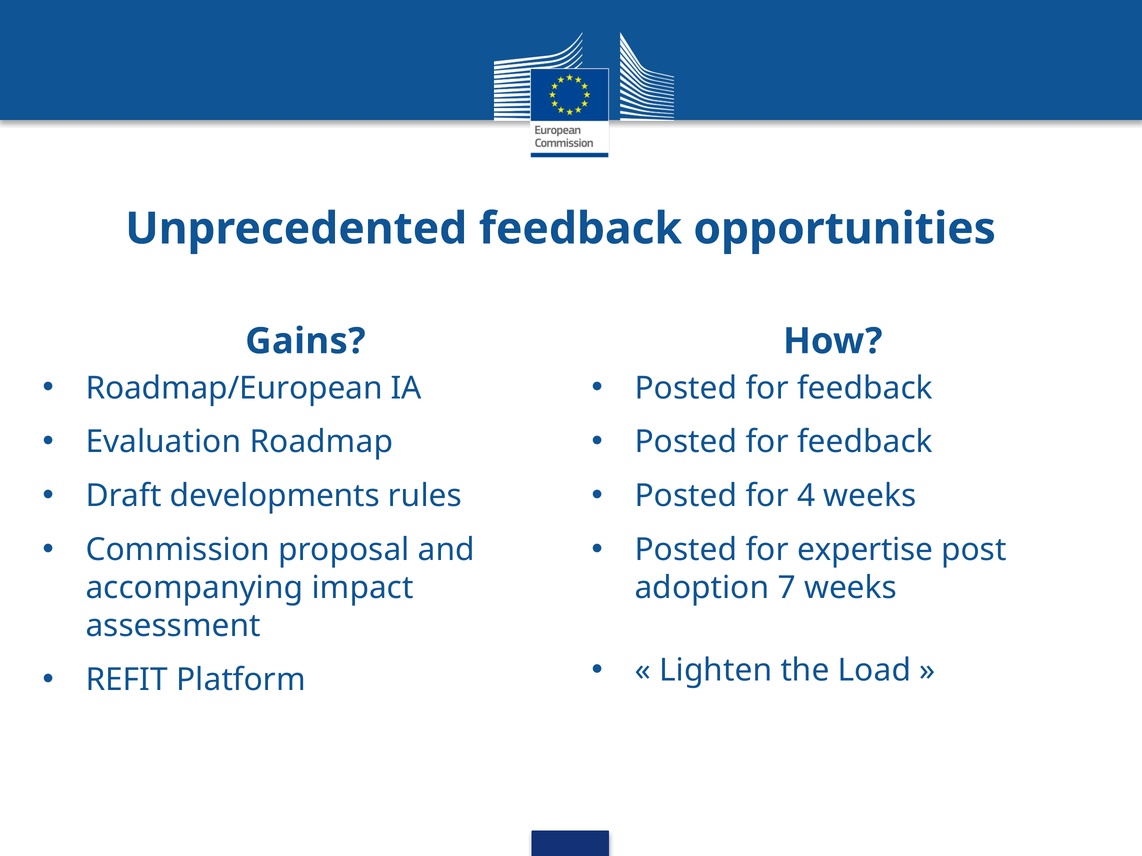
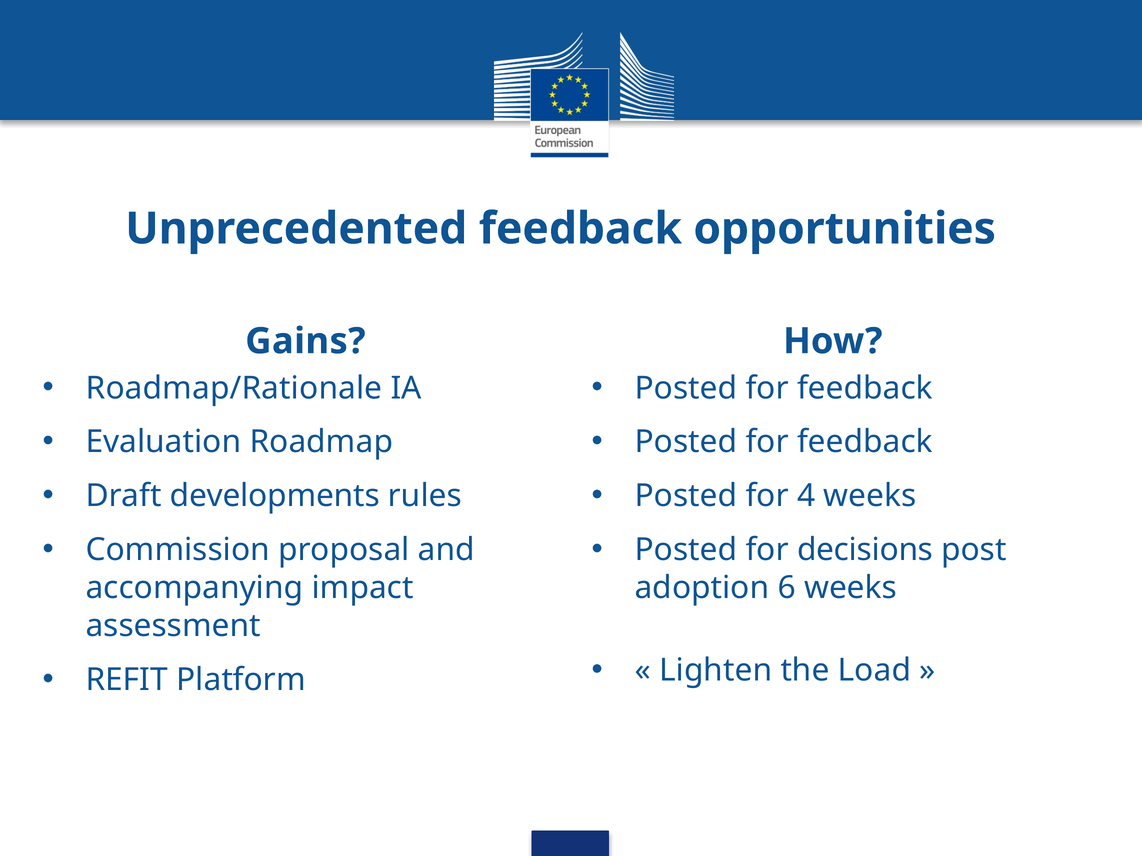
Roadmap/European: Roadmap/European -> Roadmap/Rationale
expertise: expertise -> decisions
7: 7 -> 6
